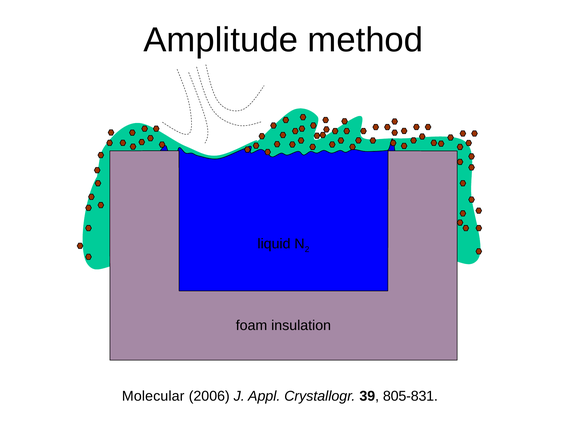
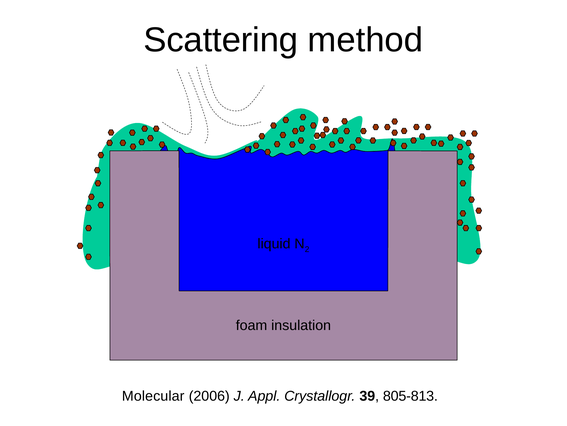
Amplitude: Amplitude -> Scattering
805-831: 805-831 -> 805-813
